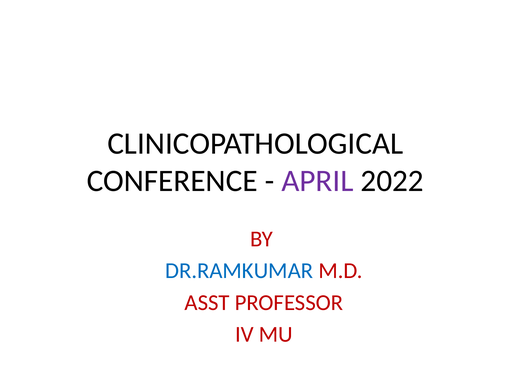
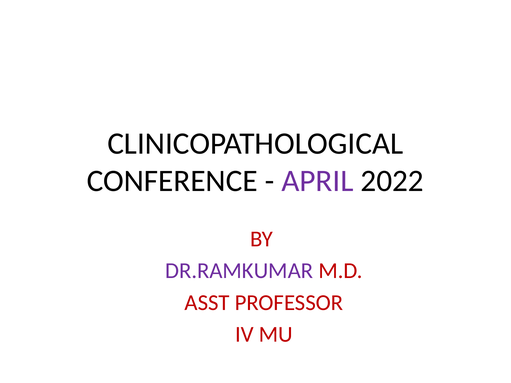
DR.RAMKUMAR colour: blue -> purple
